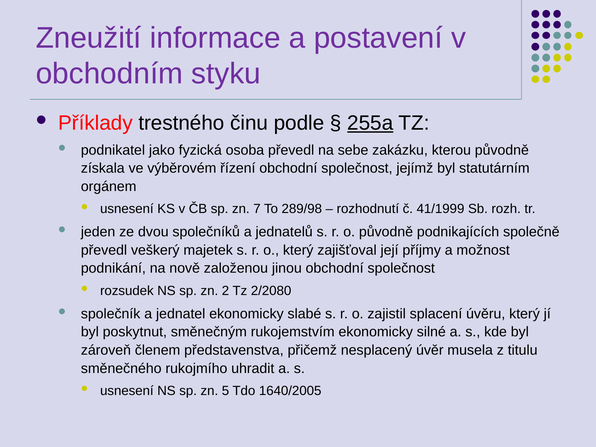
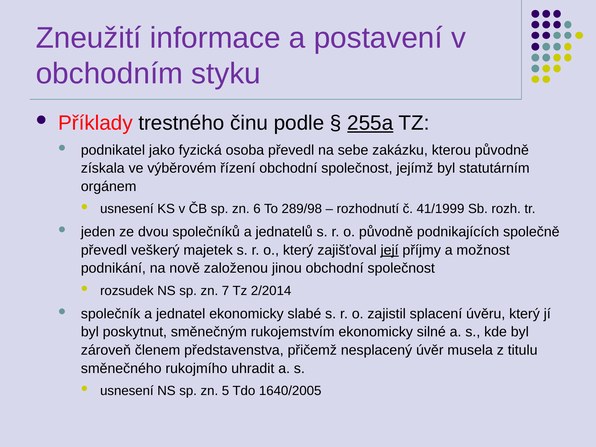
7: 7 -> 6
její underline: none -> present
2: 2 -> 7
2/2080: 2/2080 -> 2/2014
